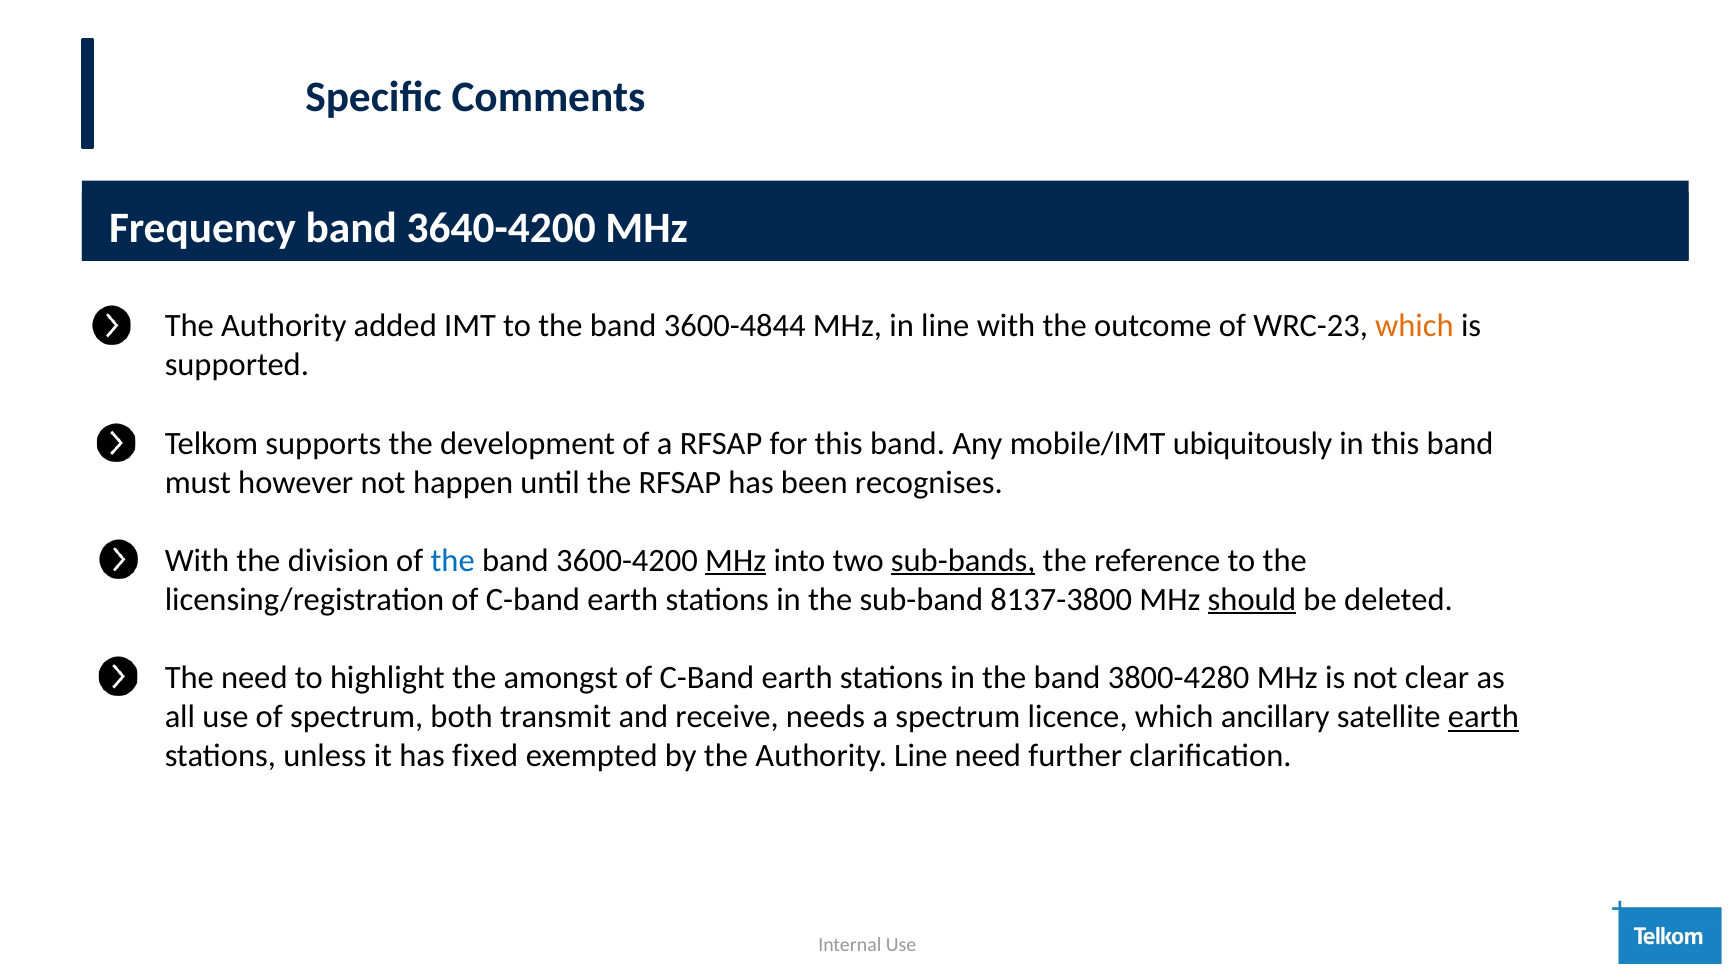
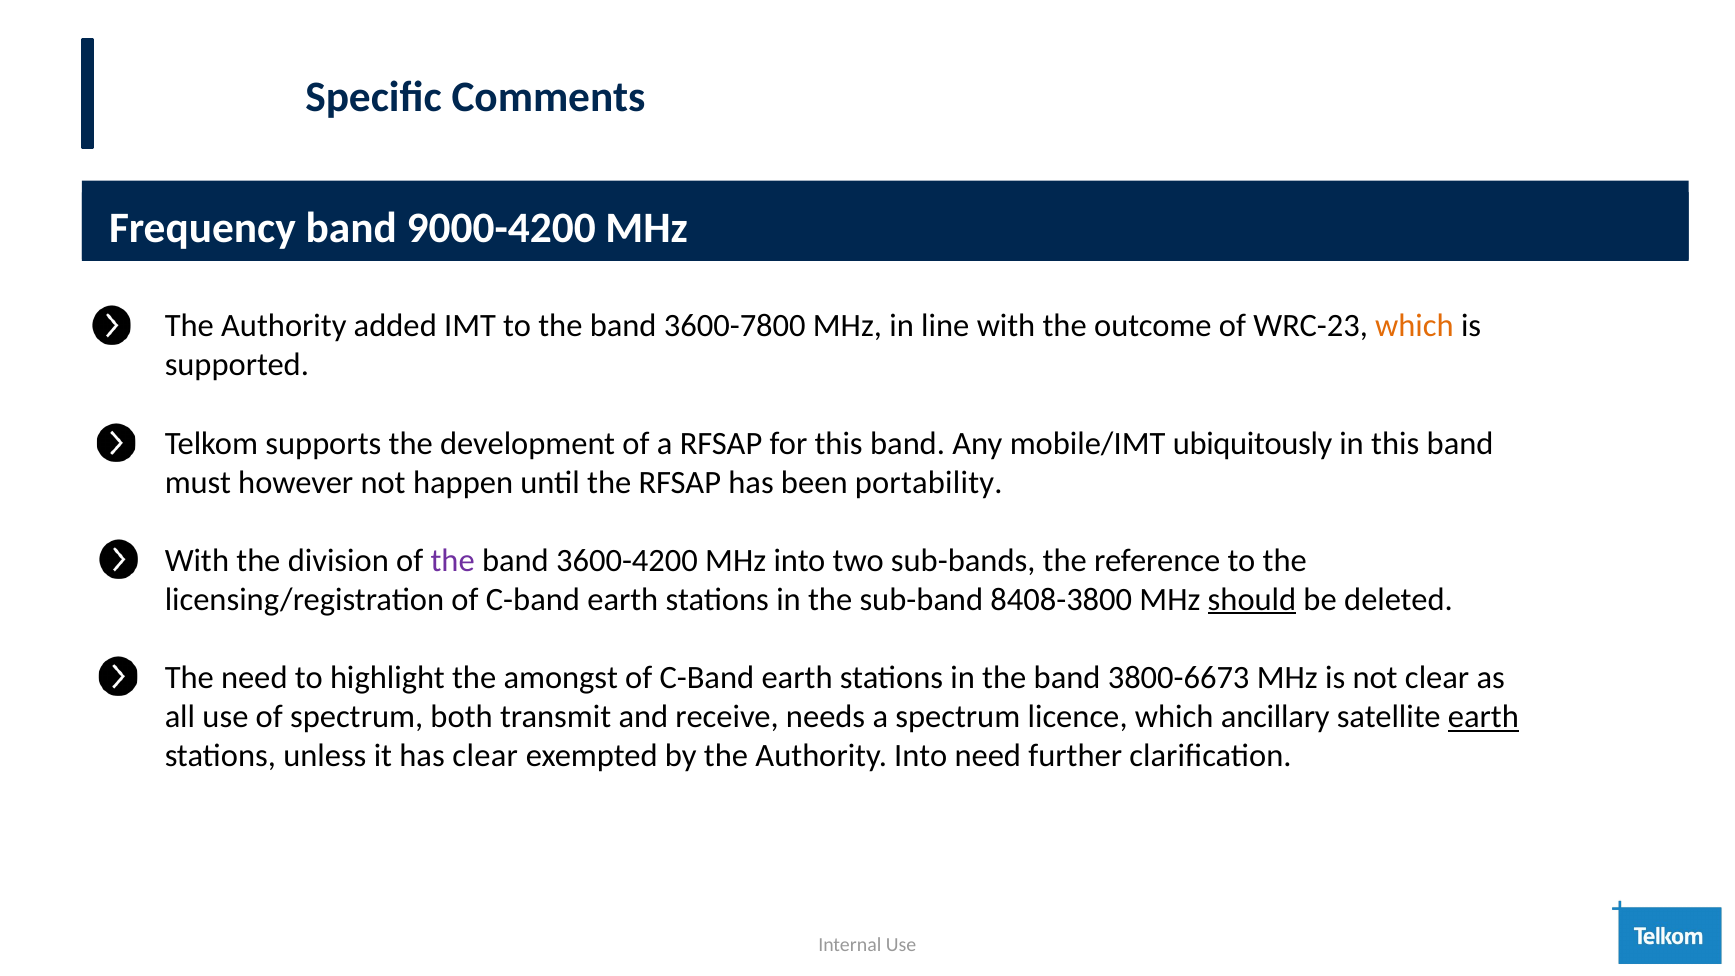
3640-4200: 3640-4200 -> 9000-4200
3600-4844: 3600-4844 -> 3600-7800
recognises: recognises -> portability
the at (453, 560) colour: blue -> purple
MHz at (736, 560) underline: present -> none
sub-bands underline: present -> none
8137-3800: 8137-3800 -> 8408-3800
3800-4280: 3800-4280 -> 3800-6673
has fixed: fixed -> clear
Authority Line: Line -> Into
